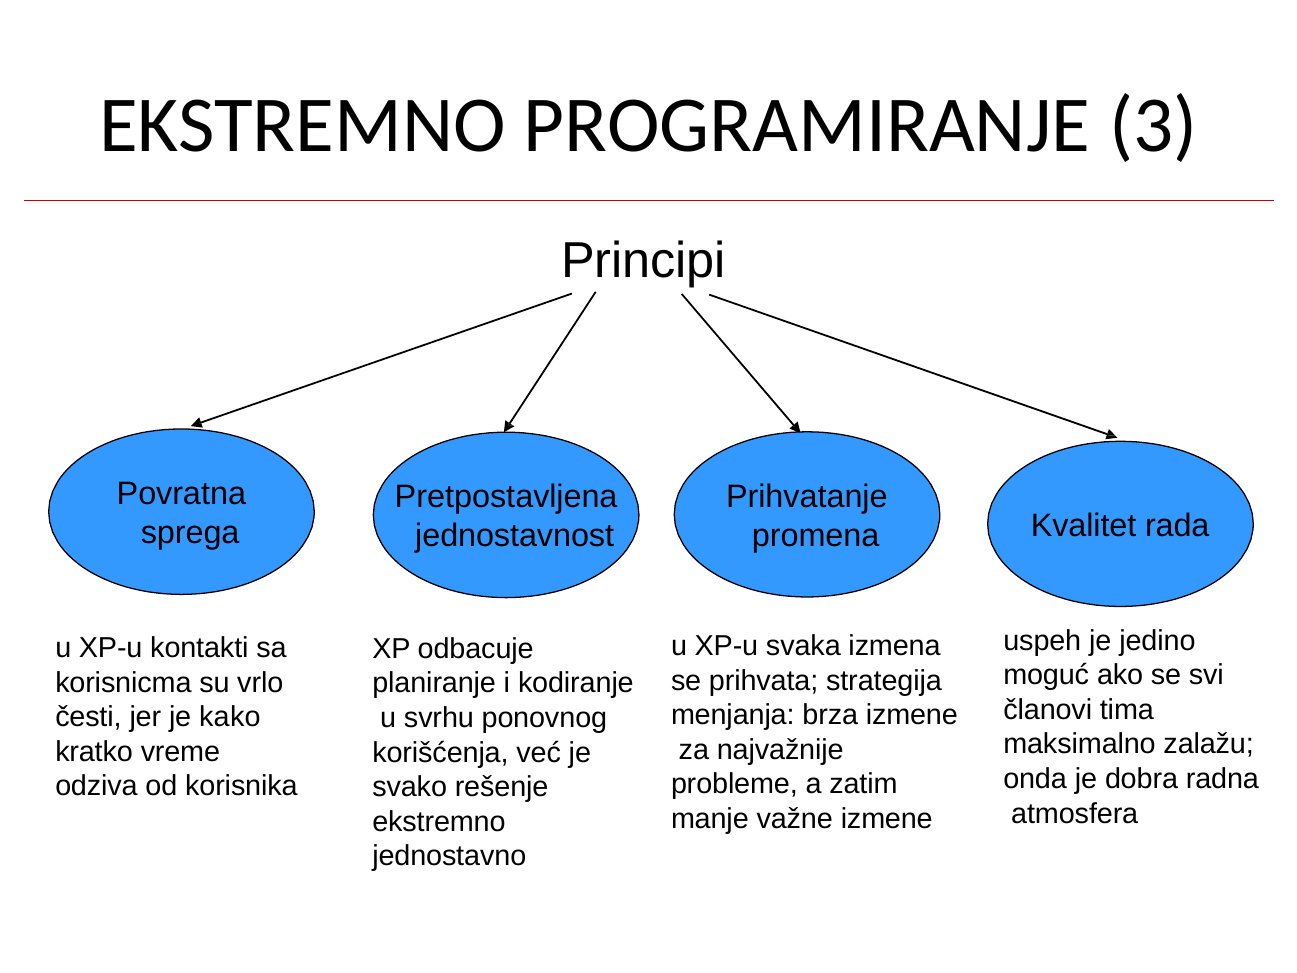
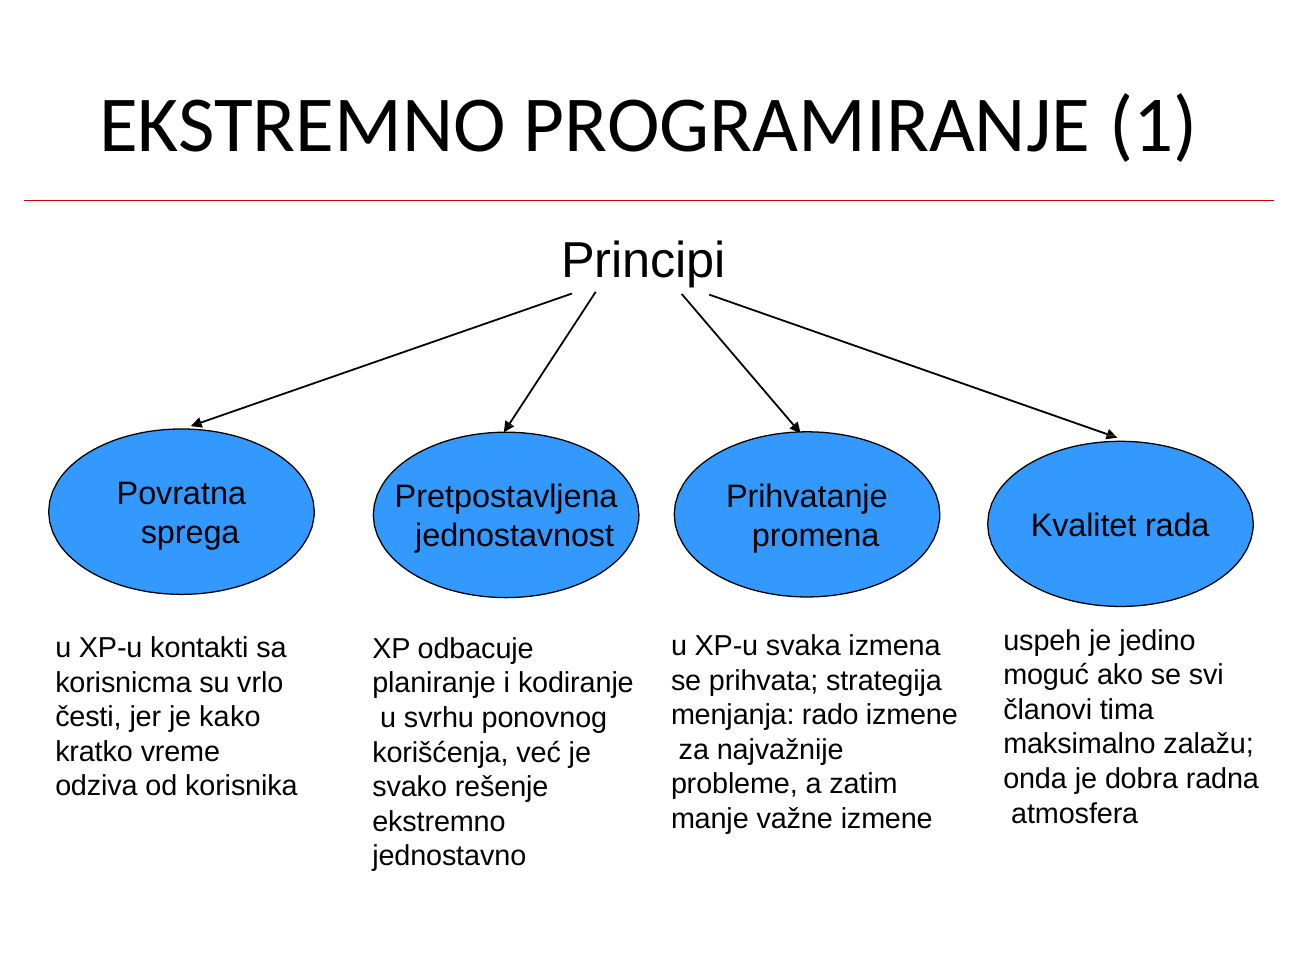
3: 3 -> 1
brza: brza -> rado
